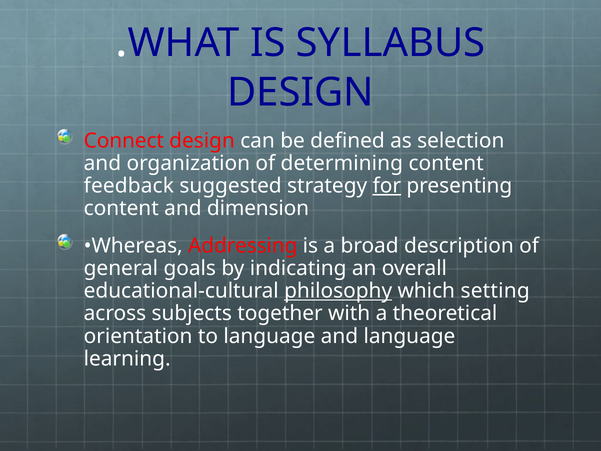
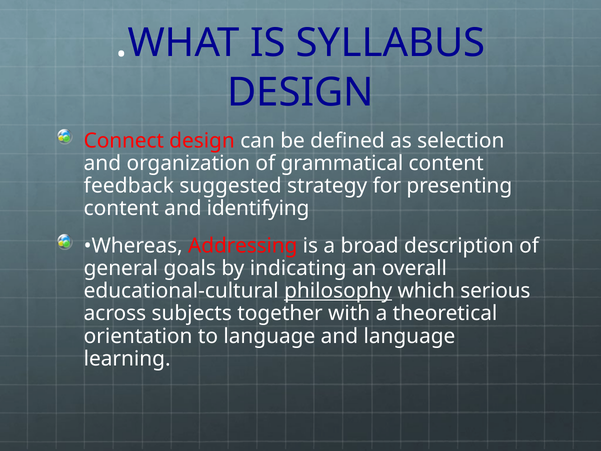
determining: determining -> grammatical
for underline: present -> none
dimension: dimension -> identifying
setting: setting -> serious
